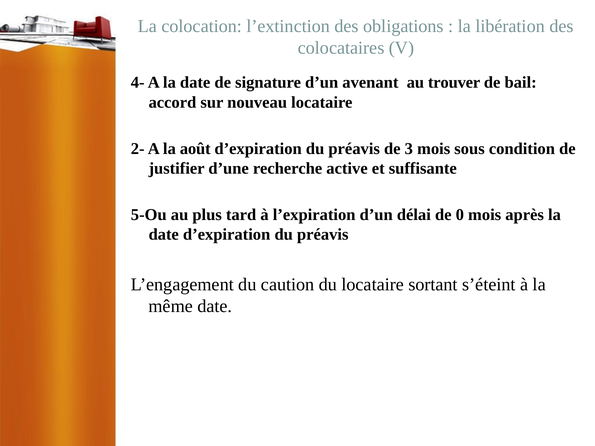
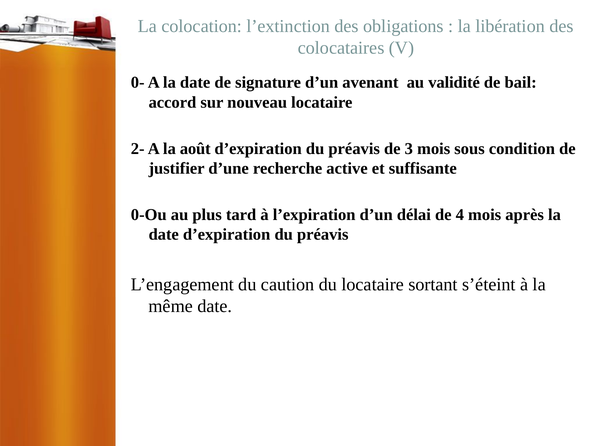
4-: 4- -> 0-
trouver: trouver -> validité
5-Ou: 5-Ou -> 0-Ou
0: 0 -> 4
